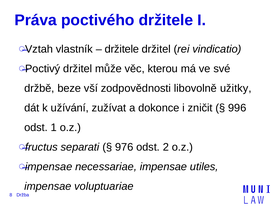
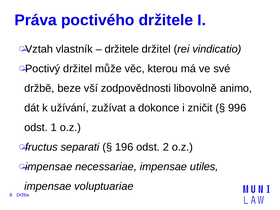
užitky: užitky -> animo
976: 976 -> 196
